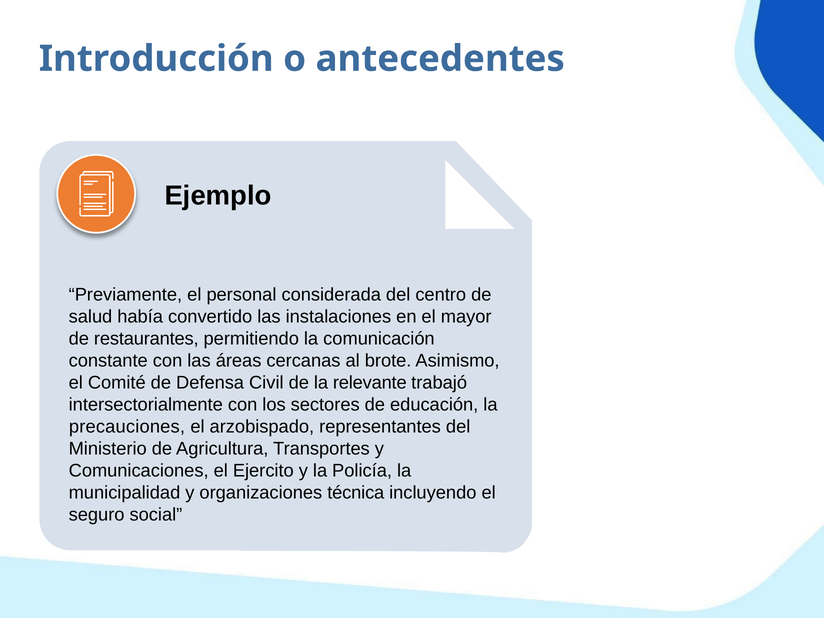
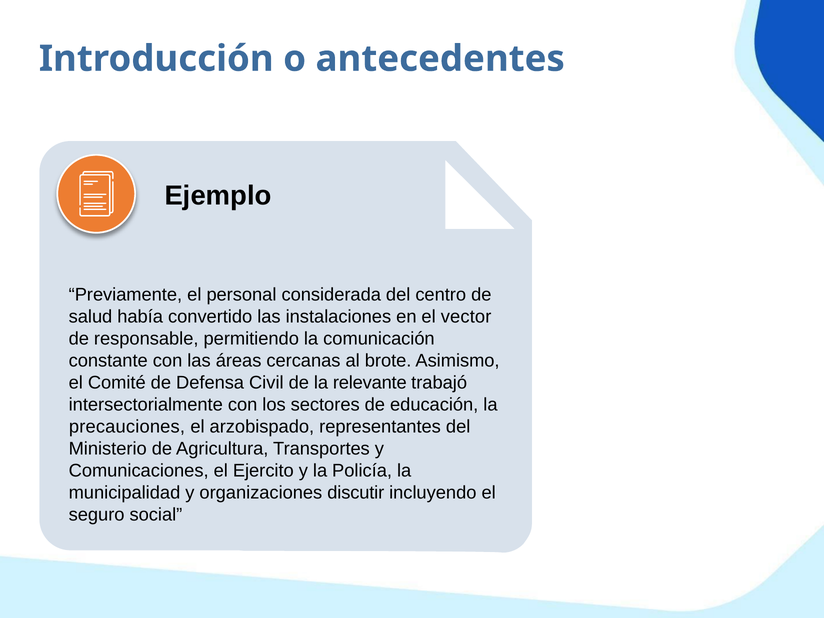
mayor: mayor -> vector
restaurantes: restaurantes -> responsable
técnica: técnica -> discutir
